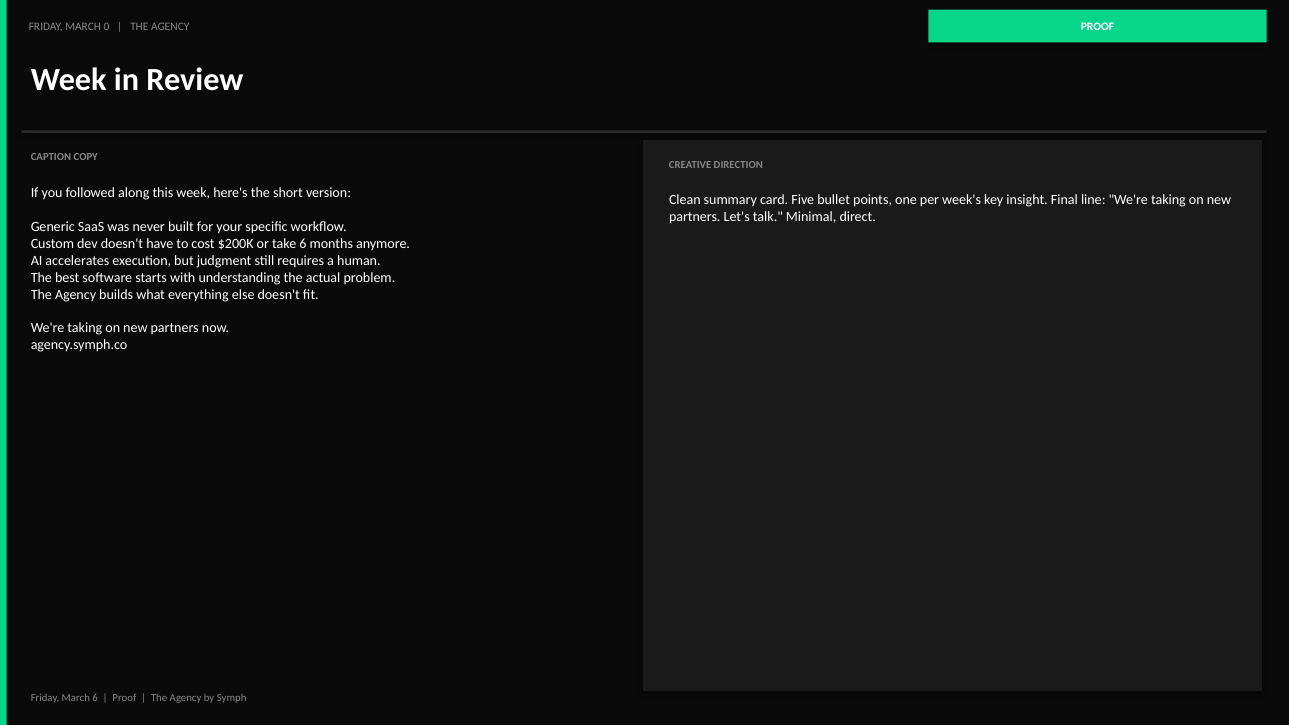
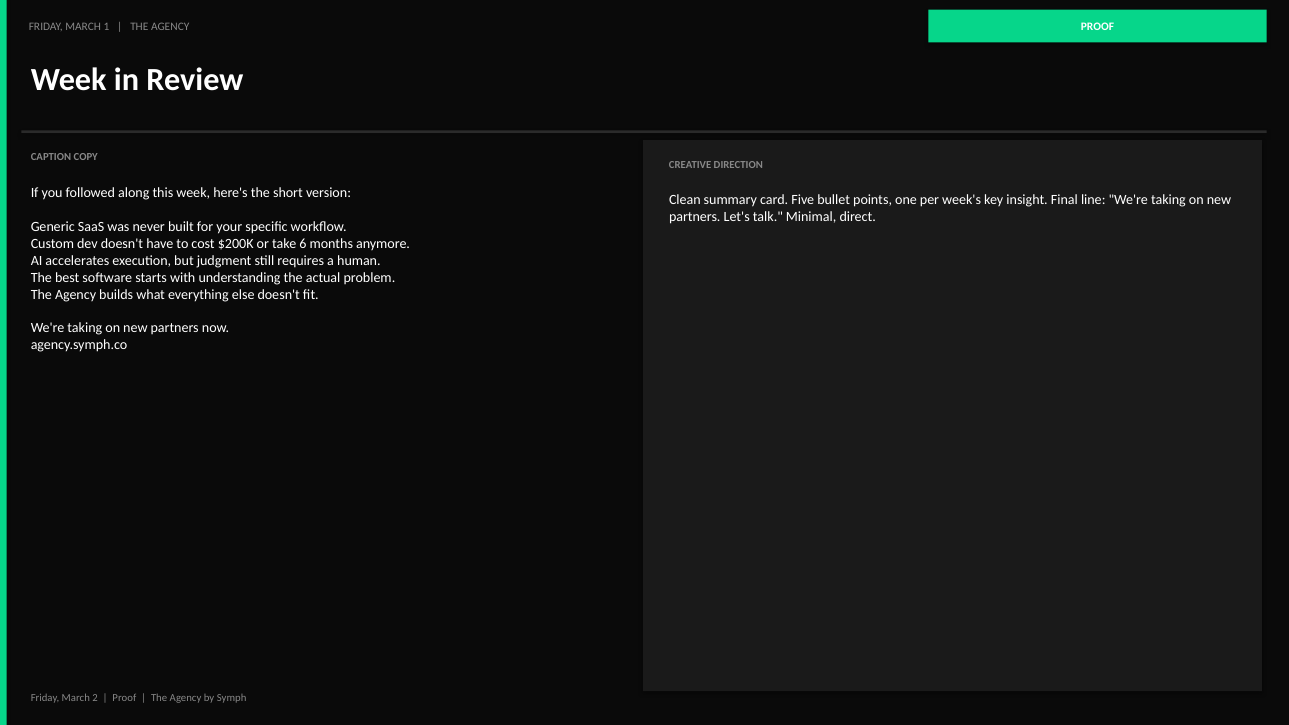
0: 0 -> 1
March 6: 6 -> 2
